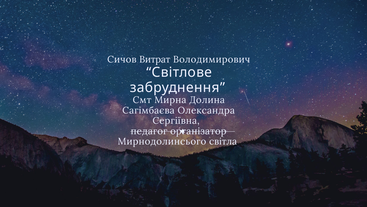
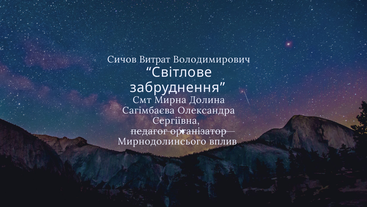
світла: світла -> вплив
